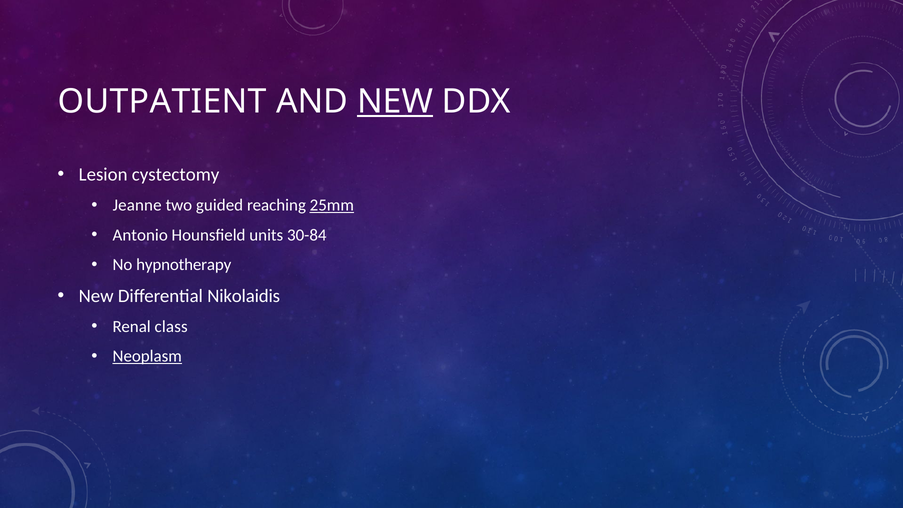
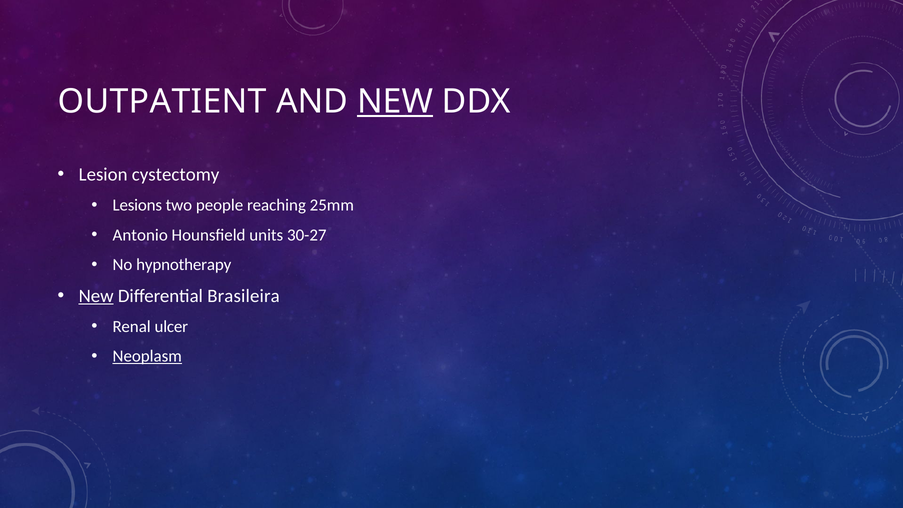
Jeanne: Jeanne -> Lesions
guided: guided -> people
25mm underline: present -> none
30-84: 30-84 -> 30-27
New at (96, 296) underline: none -> present
Nikolaidis: Nikolaidis -> Brasileira
class: class -> ulcer
